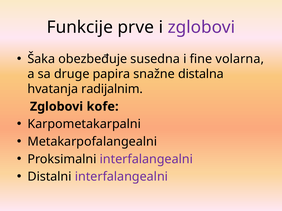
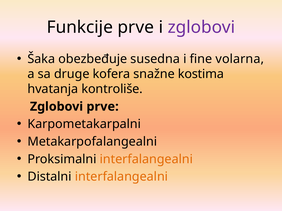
papira: papira -> kofera
distalna: distalna -> kostima
radijalnim: radijalnim -> kontroliše
Zglobovi kofe: kofe -> prve
interfalangealni at (146, 159) colour: purple -> orange
interfalangealni at (121, 177) colour: purple -> orange
